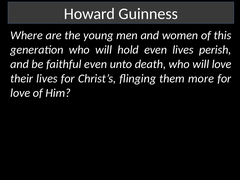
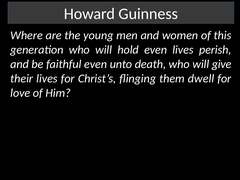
will love: love -> give
more: more -> dwell
